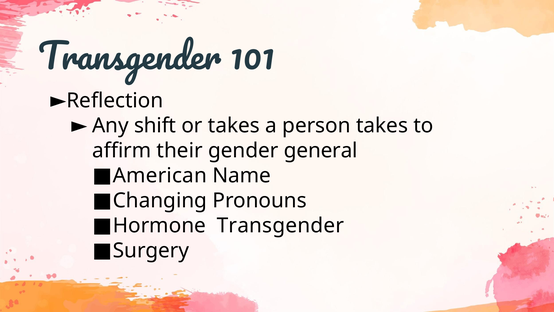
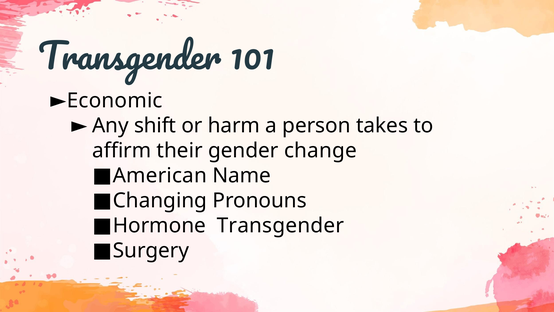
Reflection: Reflection -> Economic
or takes: takes -> harm
general: general -> change
